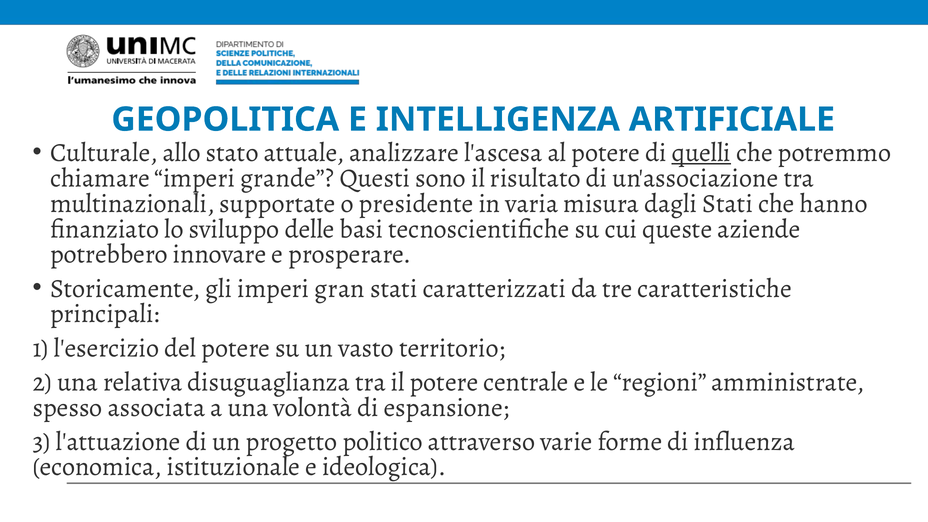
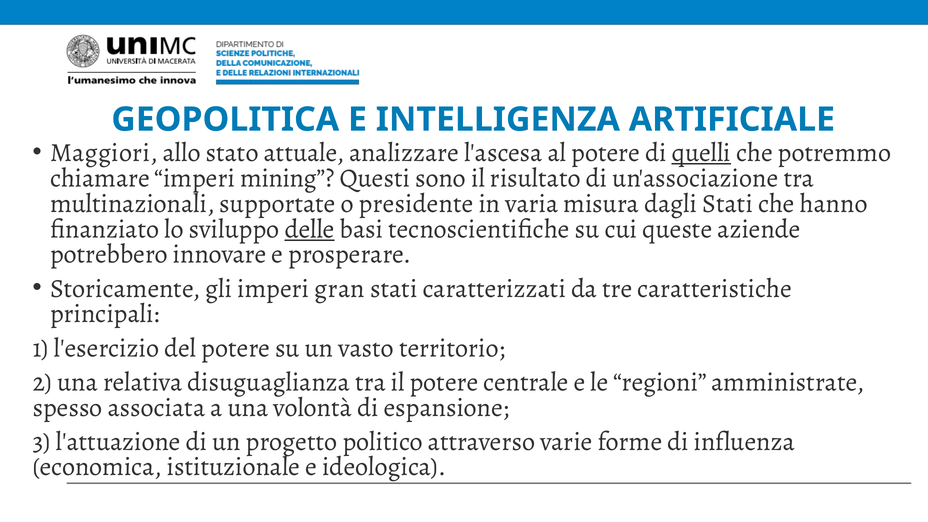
Culturale: Culturale -> Maggiori
grande: grande -> mining
delle underline: none -> present
